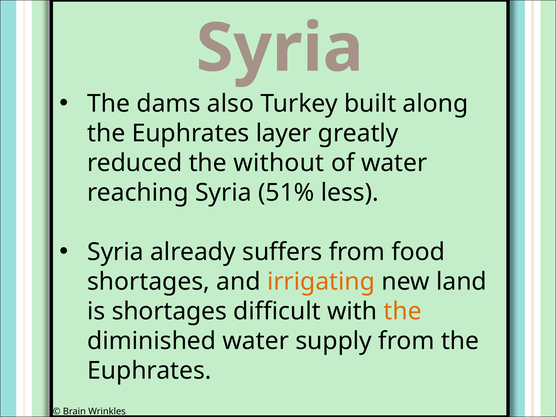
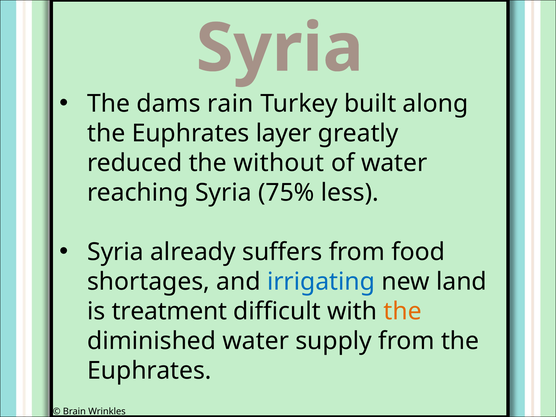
also: also -> rain
51%: 51% -> 75%
irrigating colour: orange -> blue
is shortages: shortages -> treatment
